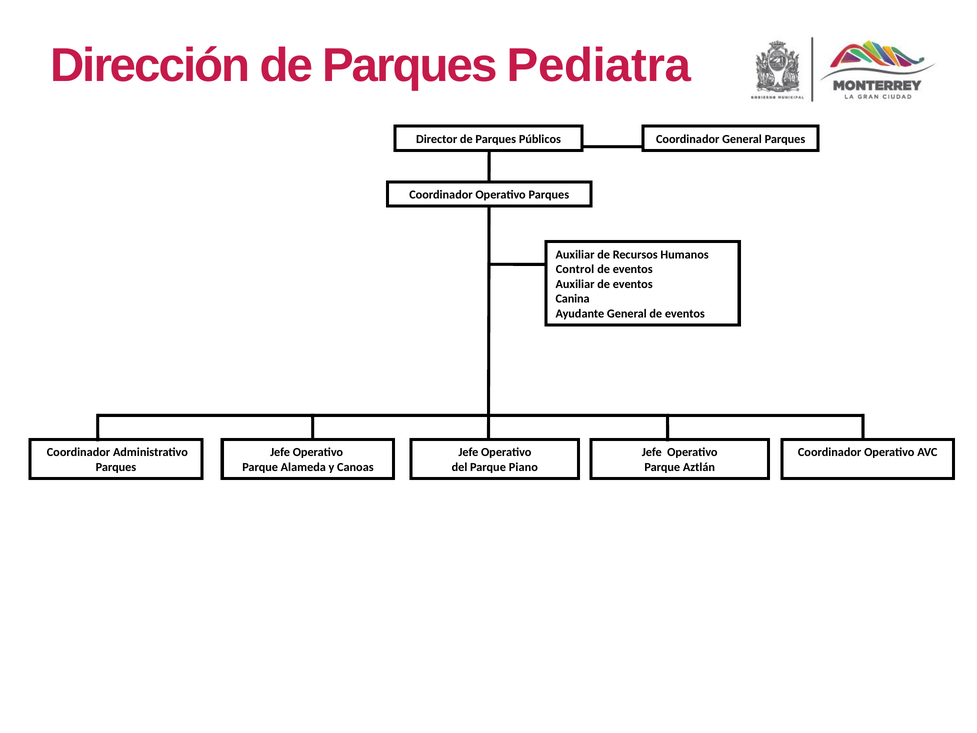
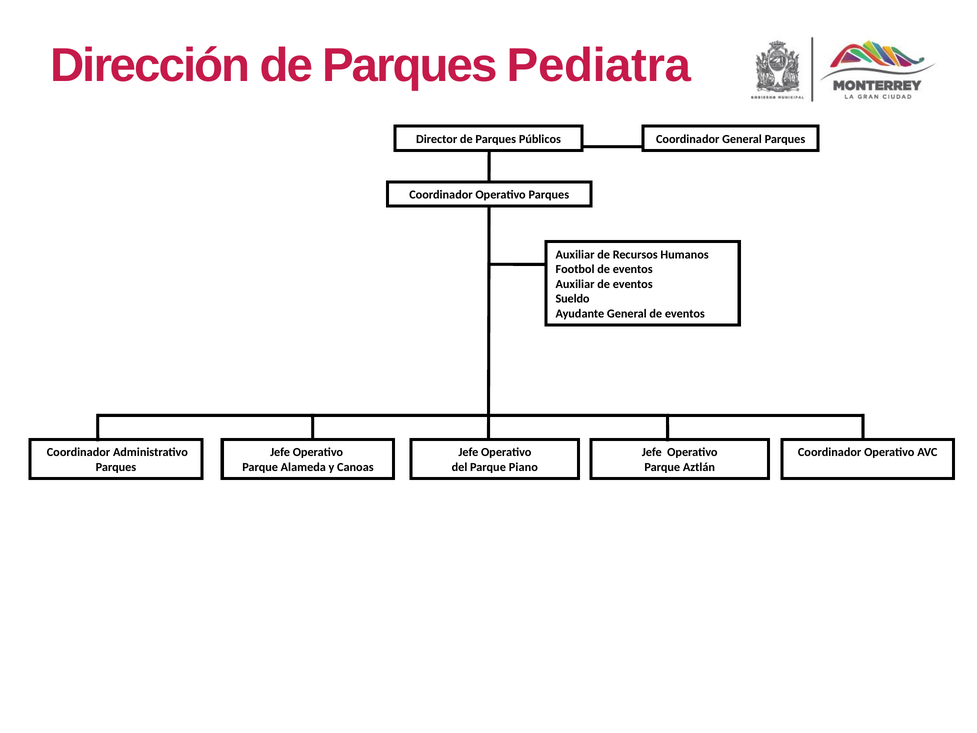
Control: Control -> Footbol
Canina: Canina -> Sueldo
